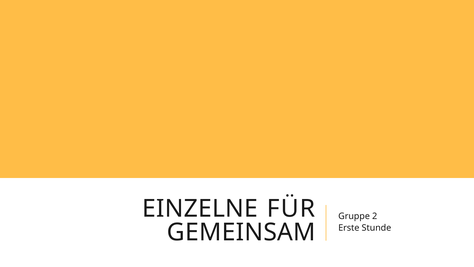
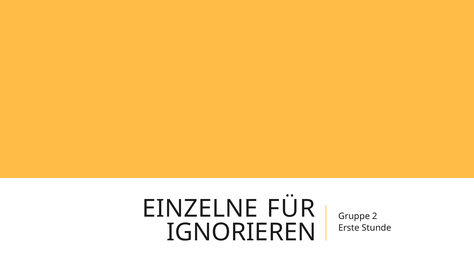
GEMEINSAM: GEMEINSAM -> IGNORIEREN
